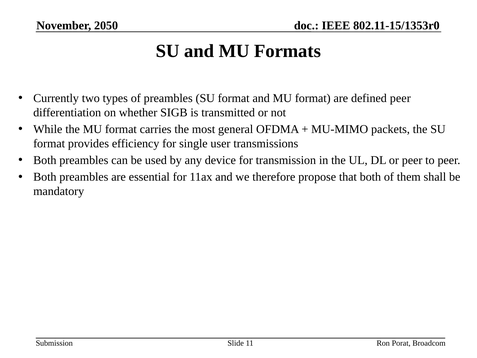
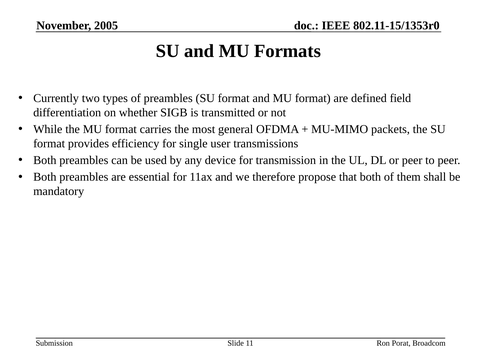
2050: 2050 -> 2005
defined peer: peer -> field
